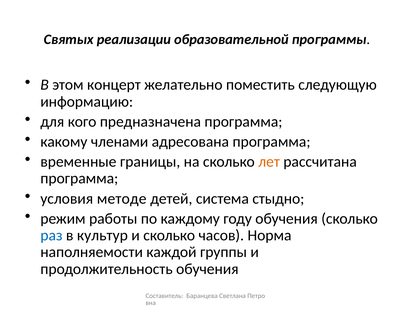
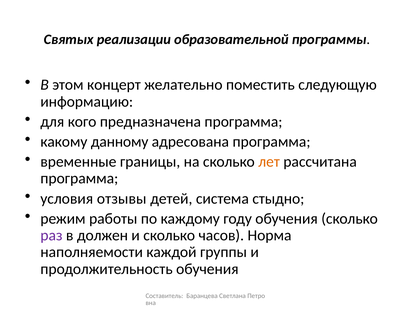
членами: членами -> данному
методе: методе -> отзывы
раз colour: blue -> purple
культур: культур -> должен
